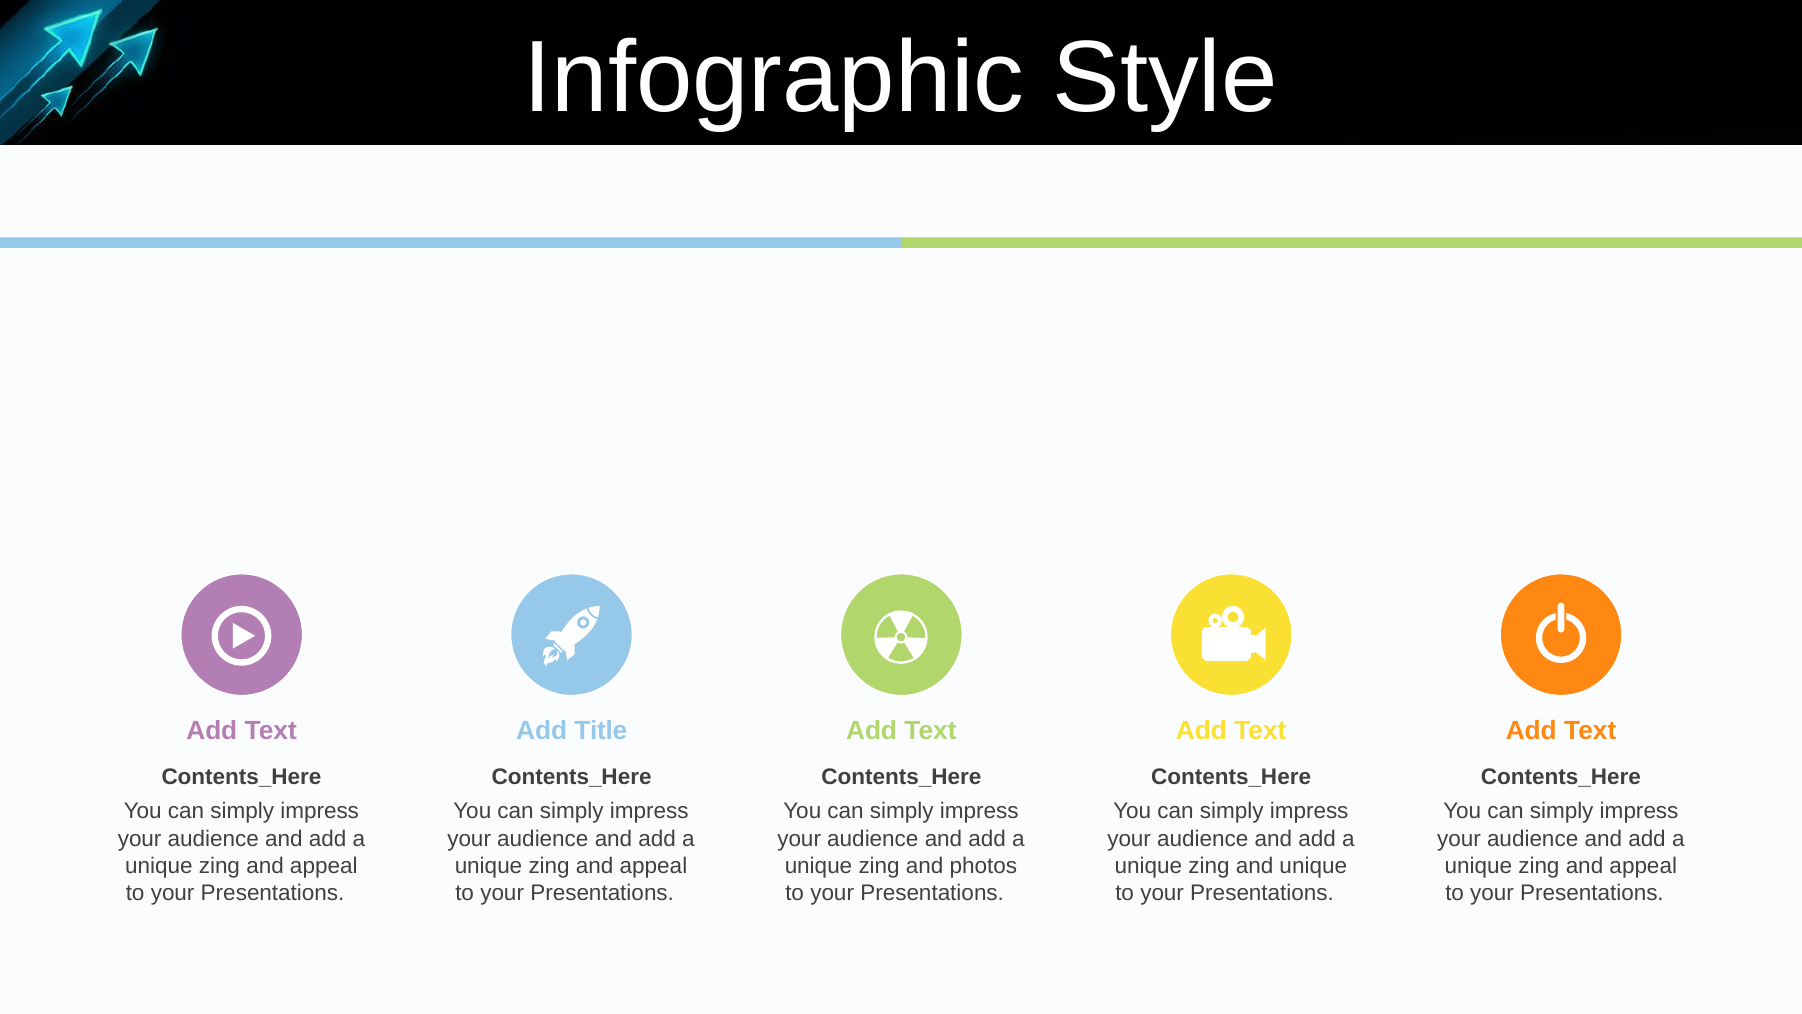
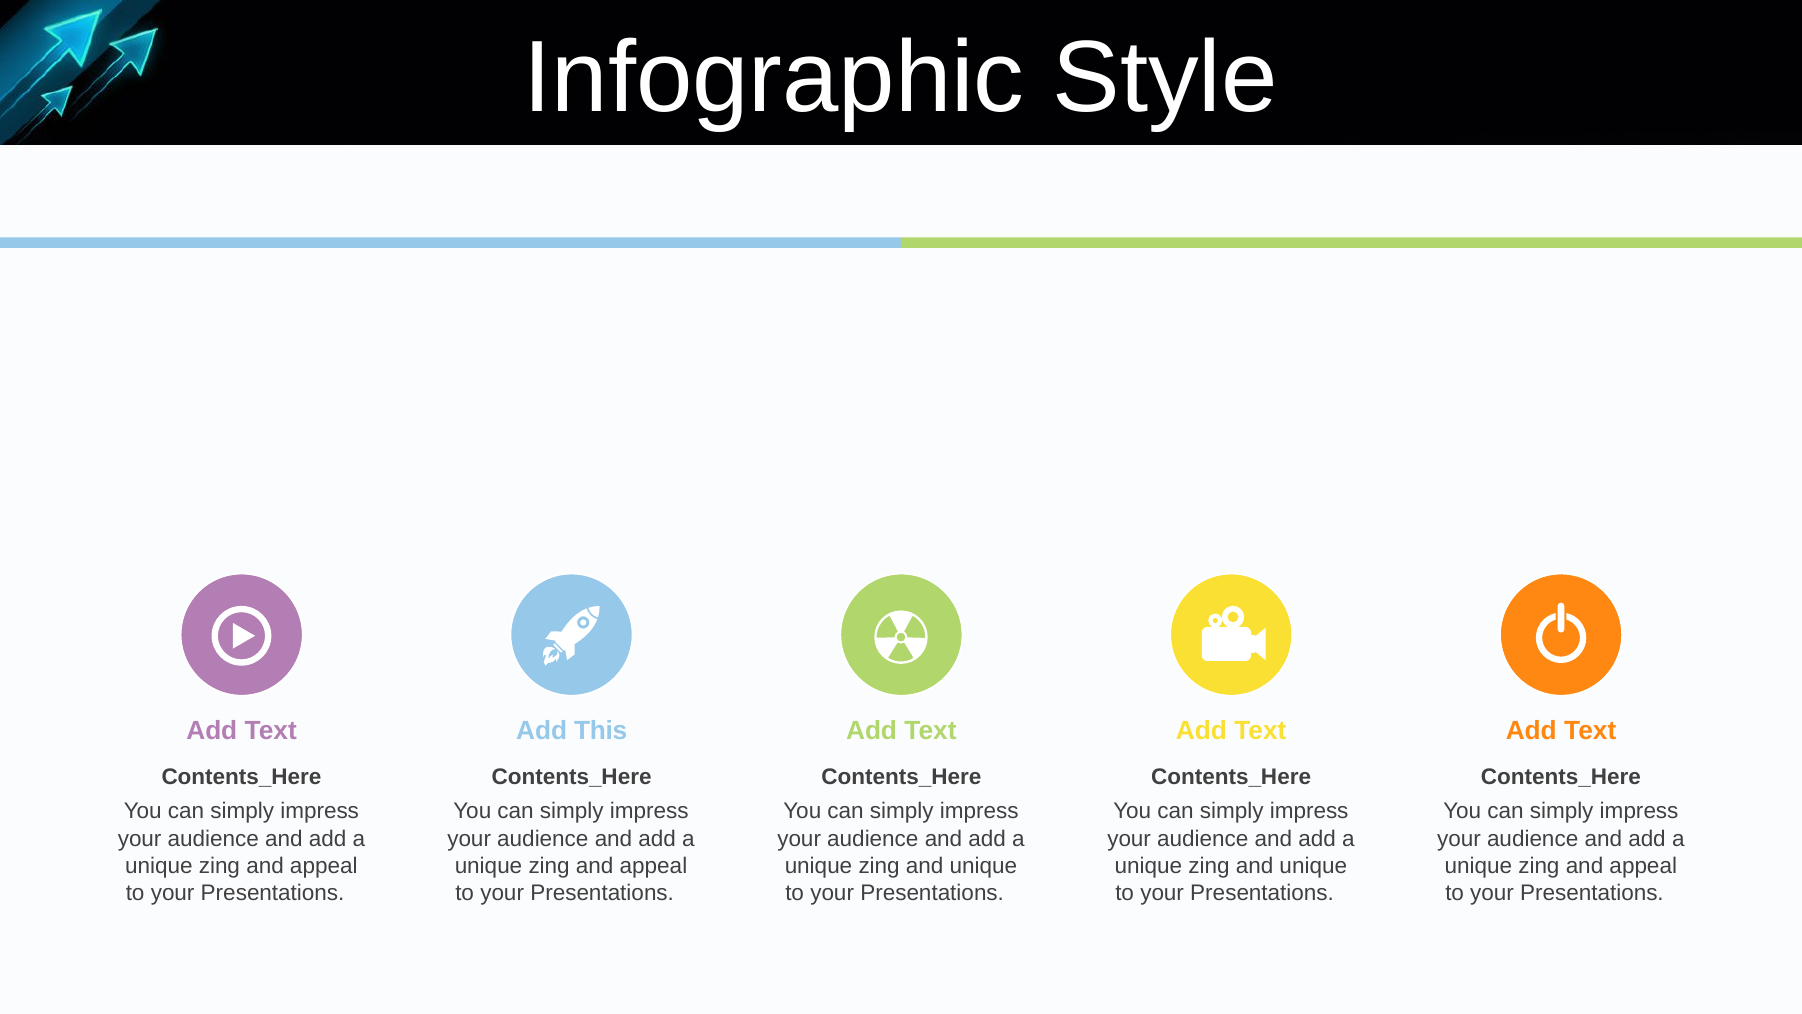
Title: Title -> This
photos at (983, 865): photos -> unique
